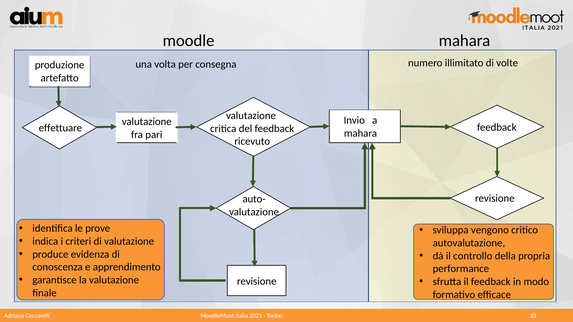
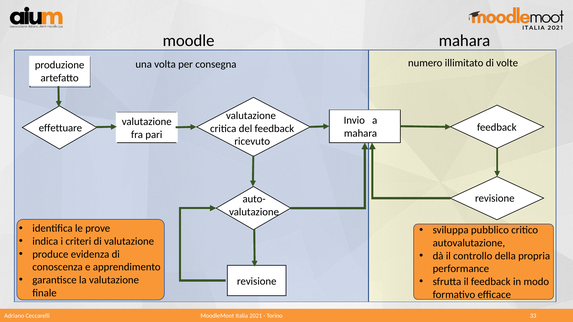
vengono: vengono -> pubblico
